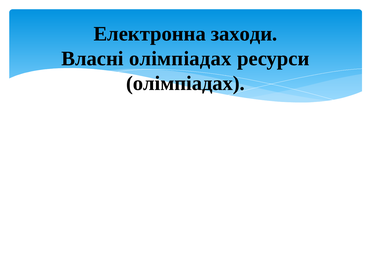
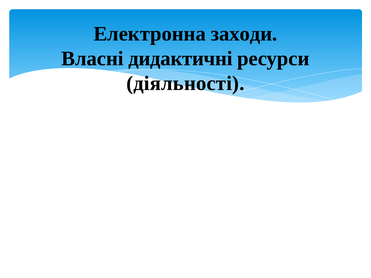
Власні олімпіадах: олімпіадах -> дидактичні
олімпіадах at (185, 83): олімпіадах -> діяльності
